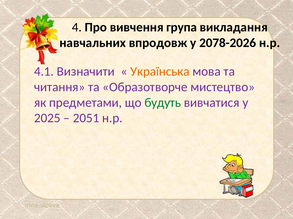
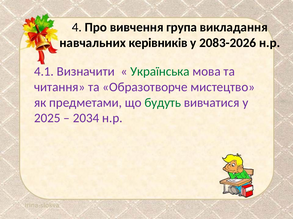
впродовж: впродовж -> керівників
2078-2026: 2078-2026 -> 2083-2026
Українська colour: orange -> green
2051: 2051 -> 2034
